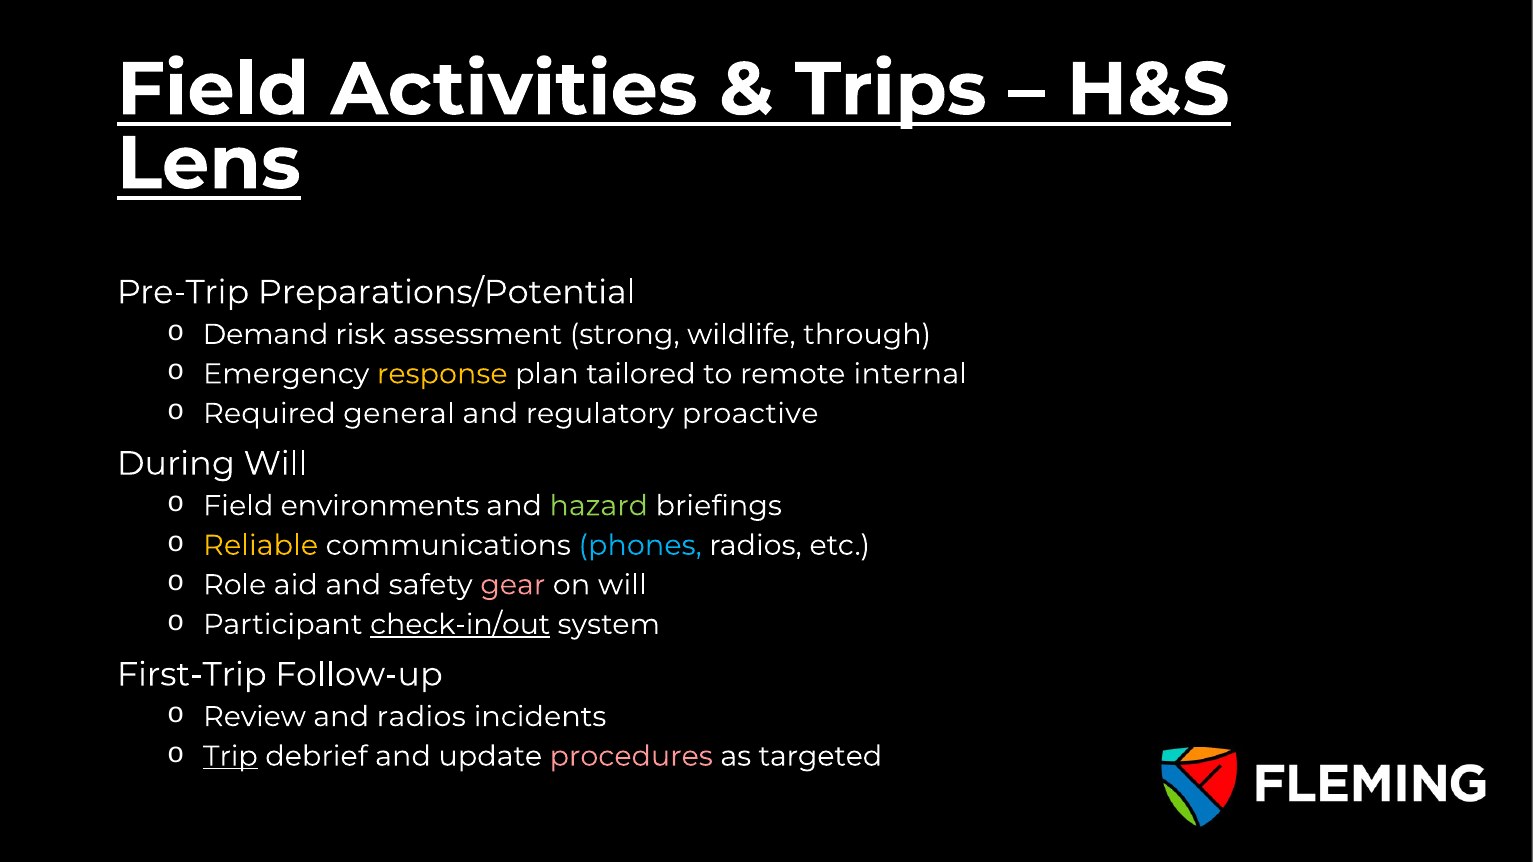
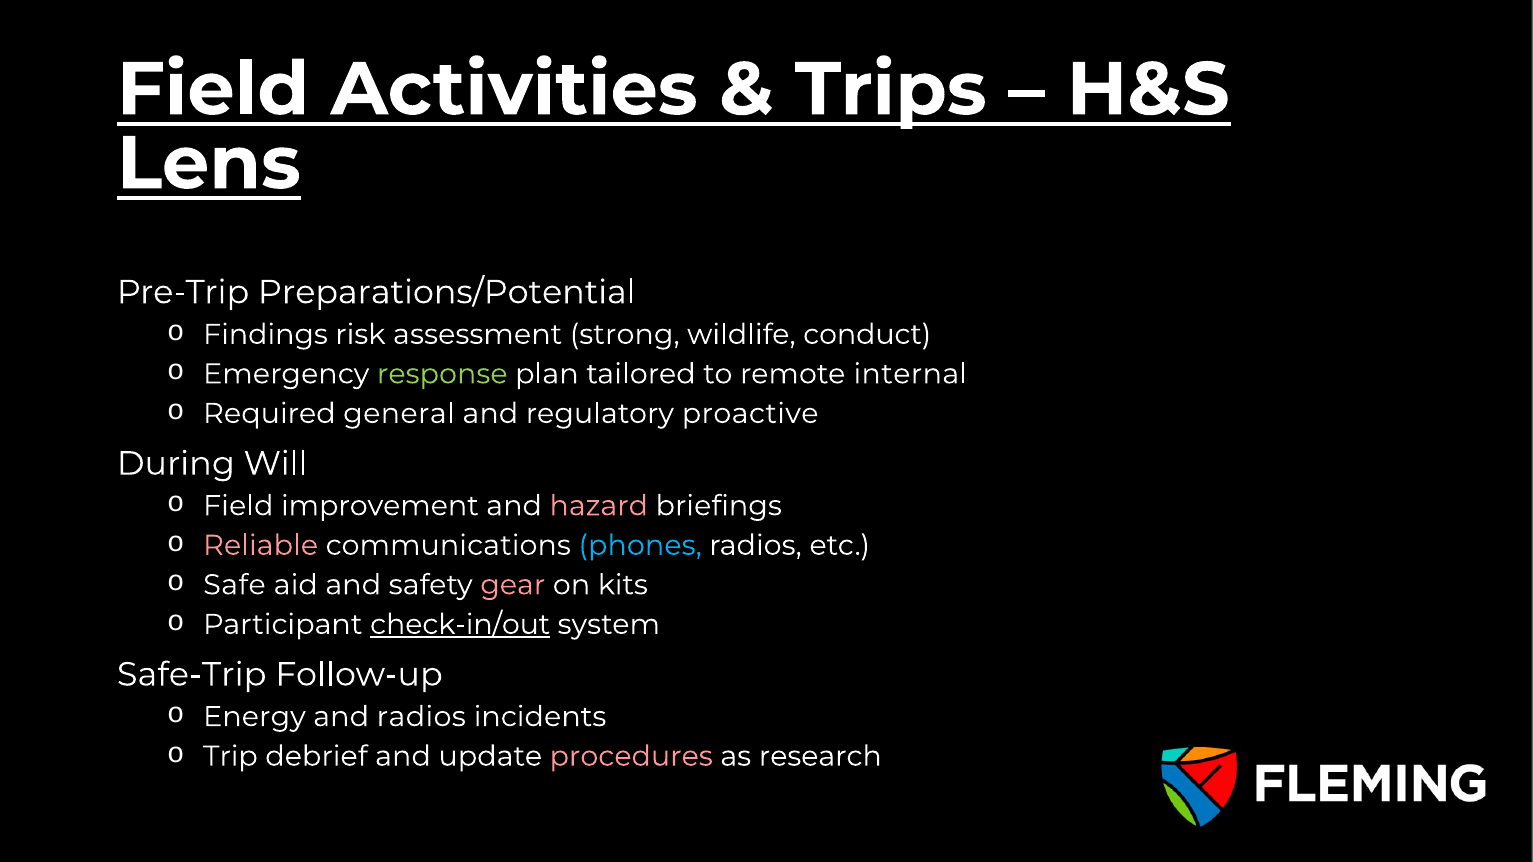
Demand: Demand -> Findings
through: through -> conduct
response colour: yellow -> light green
environments: environments -> improvement
hazard colour: light green -> pink
Reliable colour: yellow -> pink
Role: Role -> Safe
on will: will -> kits
First-Trip: First-Trip -> Safe-Trip
Review: Review -> Energy
Trip underline: present -> none
targeted: targeted -> research
